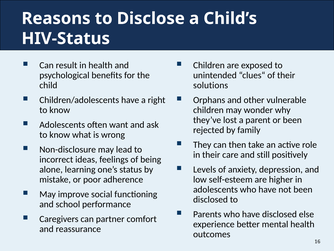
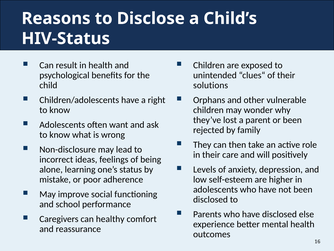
still: still -> will
partner: partner -> healthy
